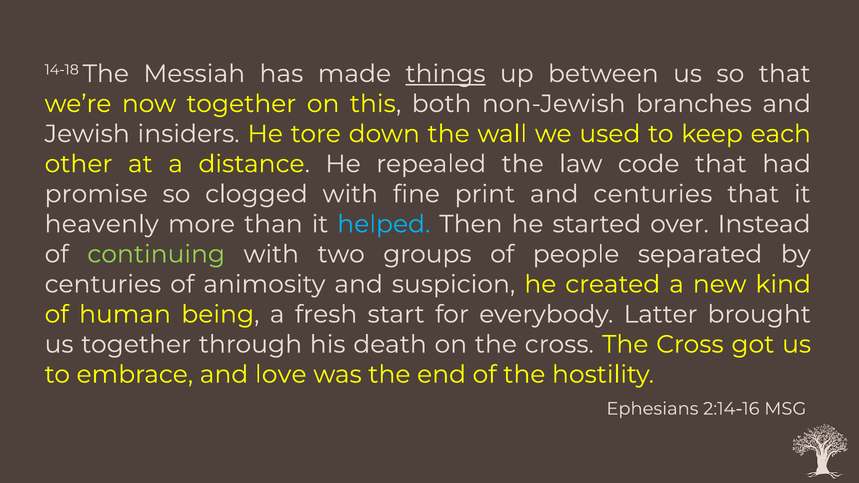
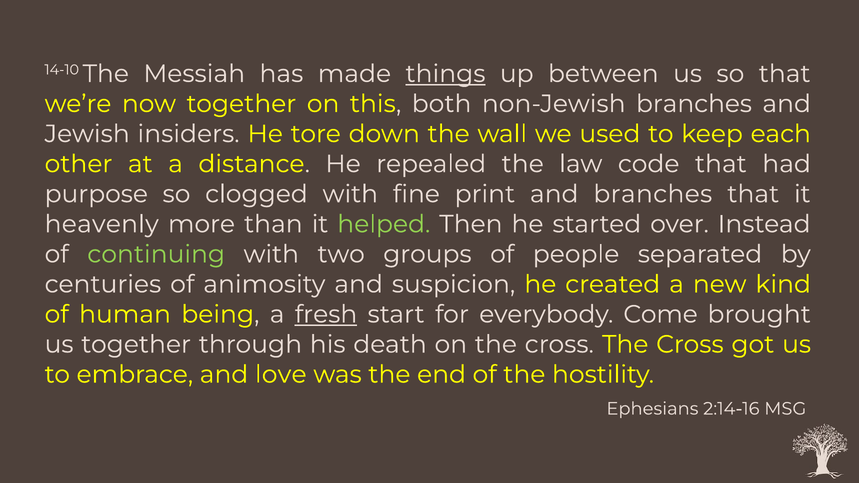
14-18: 14-18 -> 14-10
promise: promise -> purpose
and centuries: centuries -> branches
helped colour: light blue -> light green
fresh underline: none -> present
Latter: Latter -> Come
